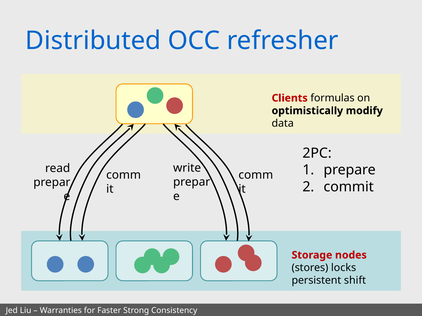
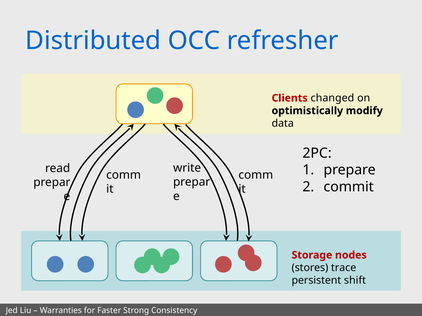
formulas: formulas -> changed
locks: locks -> trace
